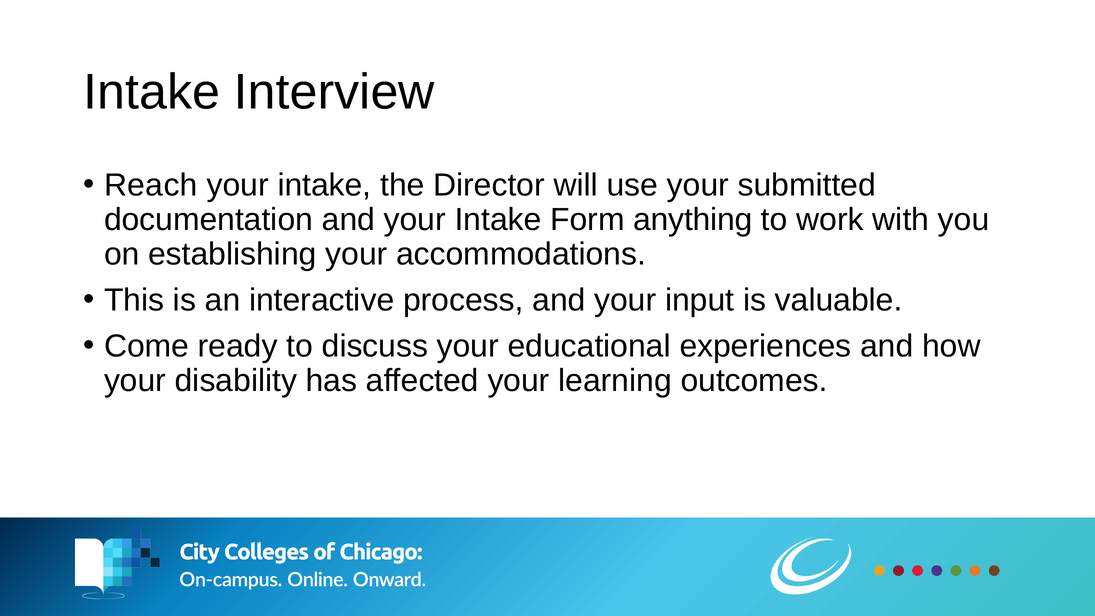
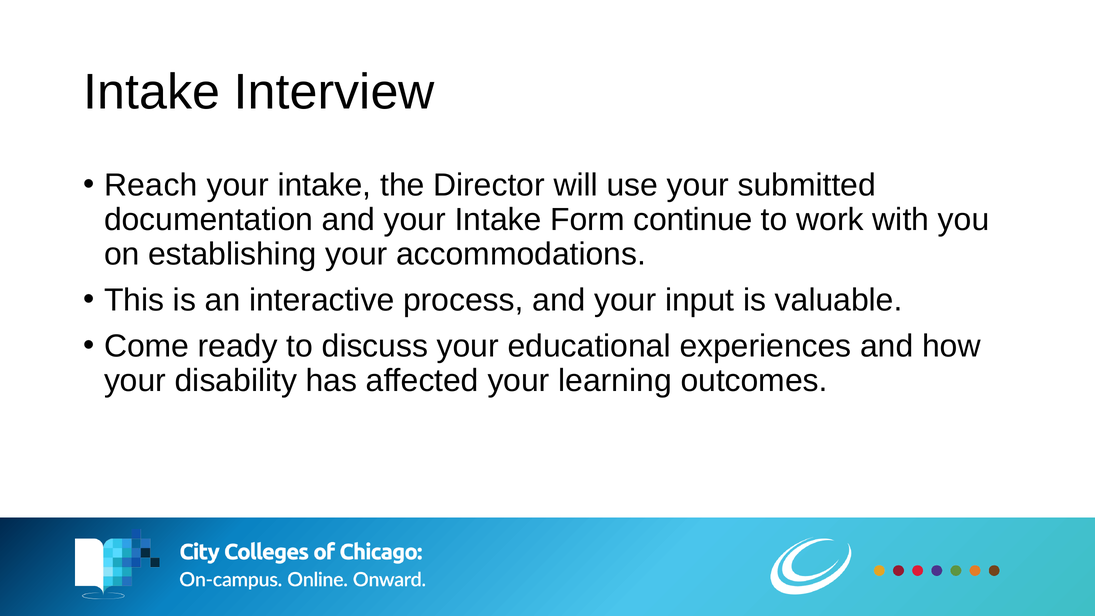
anything: anything -> continue
